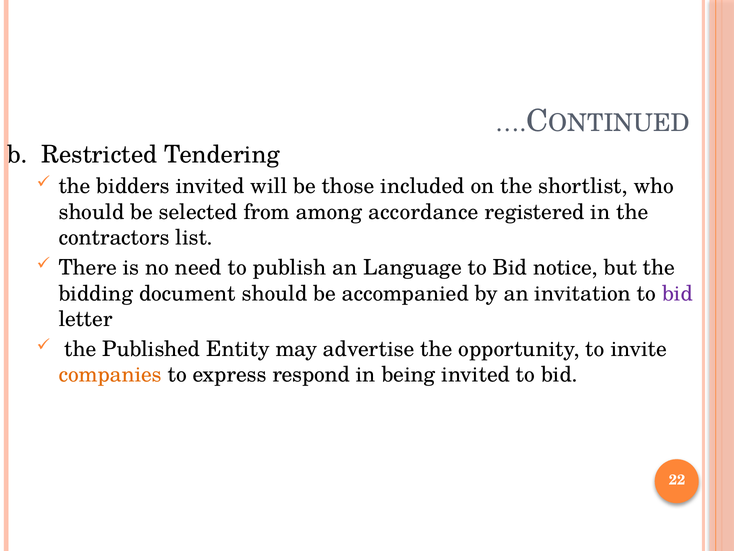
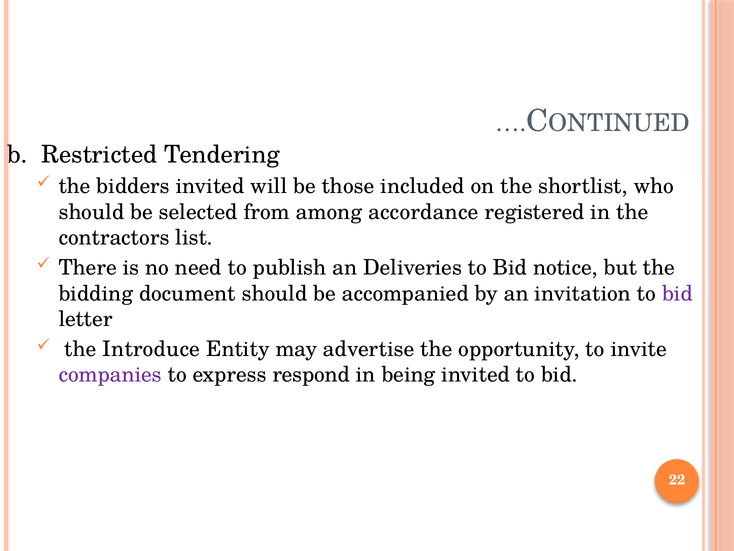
Language: Language -> Deliveries
Published: Published -> Introduce
companies colour: orange -> purple
